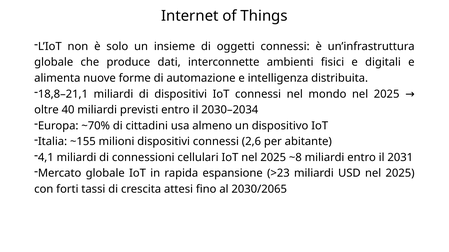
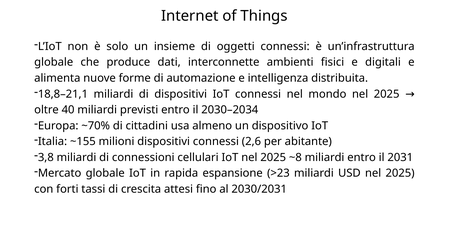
4,1: 4,1 -> 3,8
2030/2065: 2030/2065 -> 2030/2031
